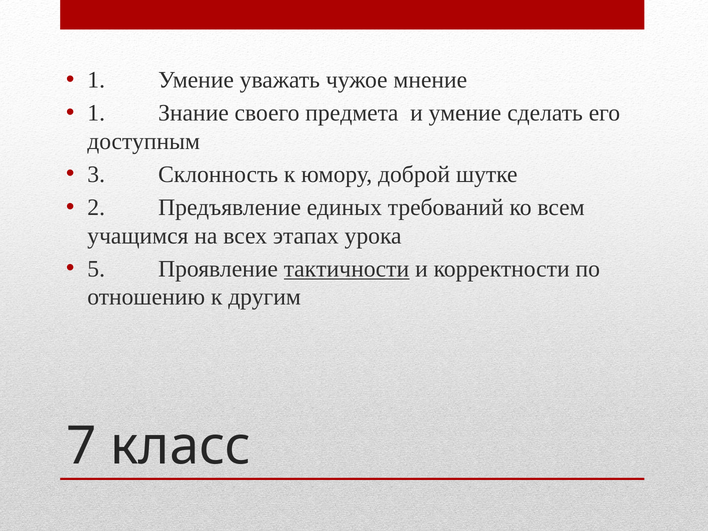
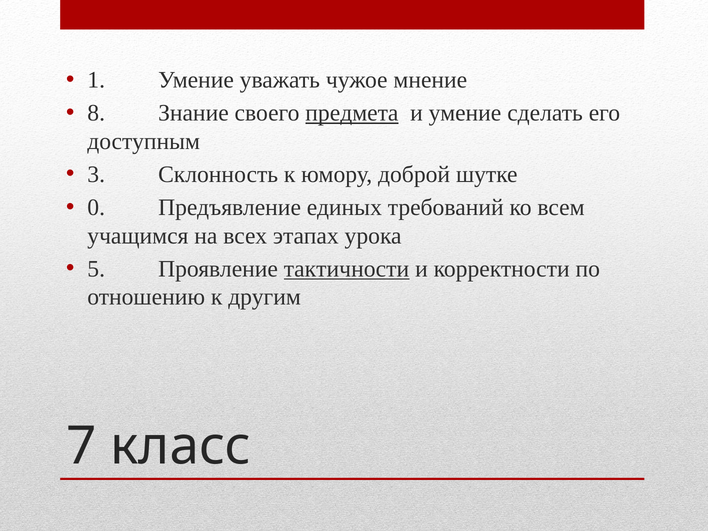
1 at (96, 113): 1 -> 8
предмета underline: none -> present
2: 2 -> 0
